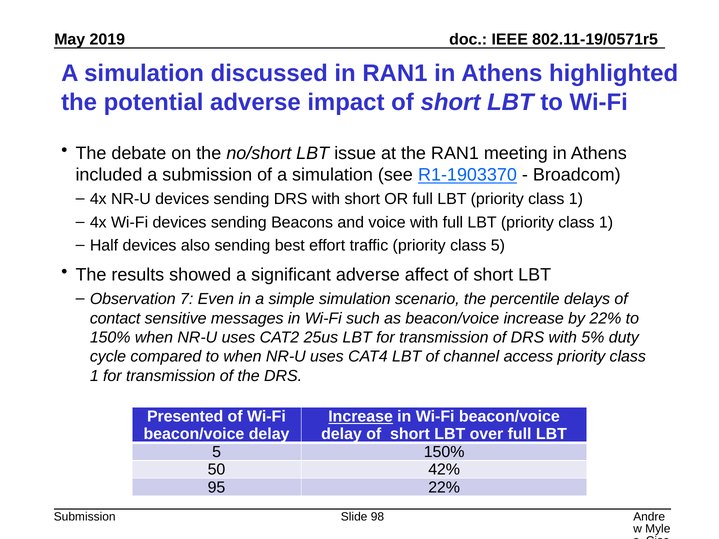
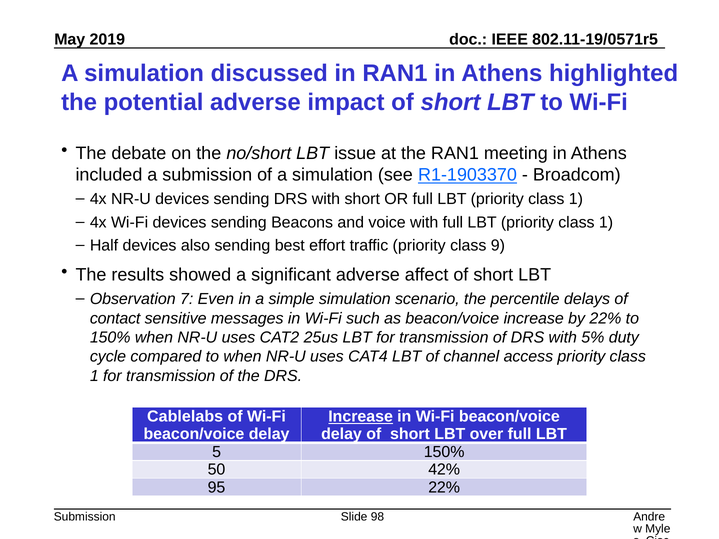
class 5: 5 -> 9
Presented: Presented -> Cablelabs
